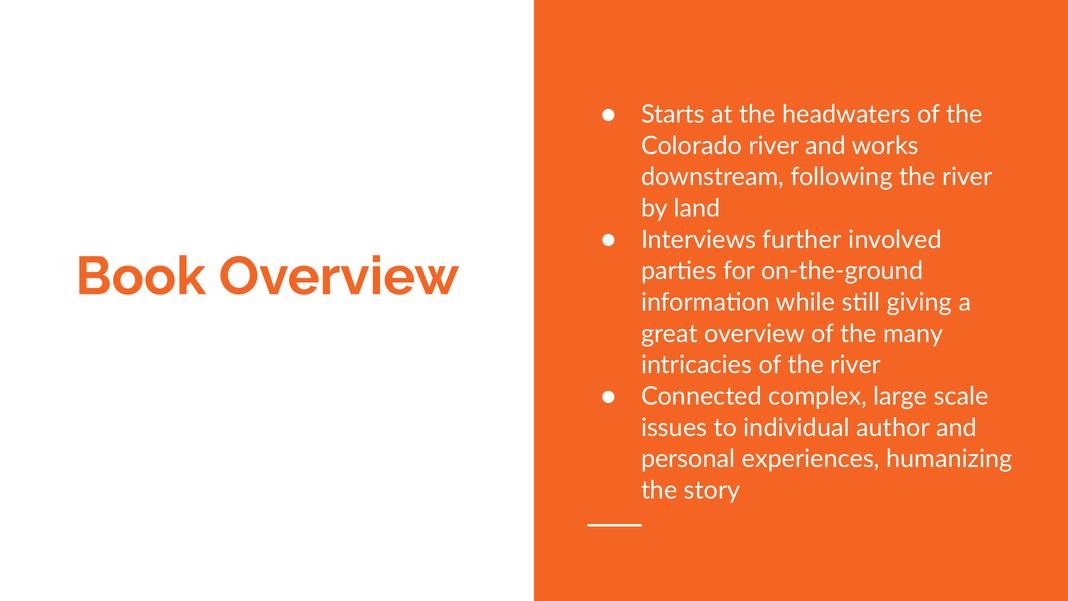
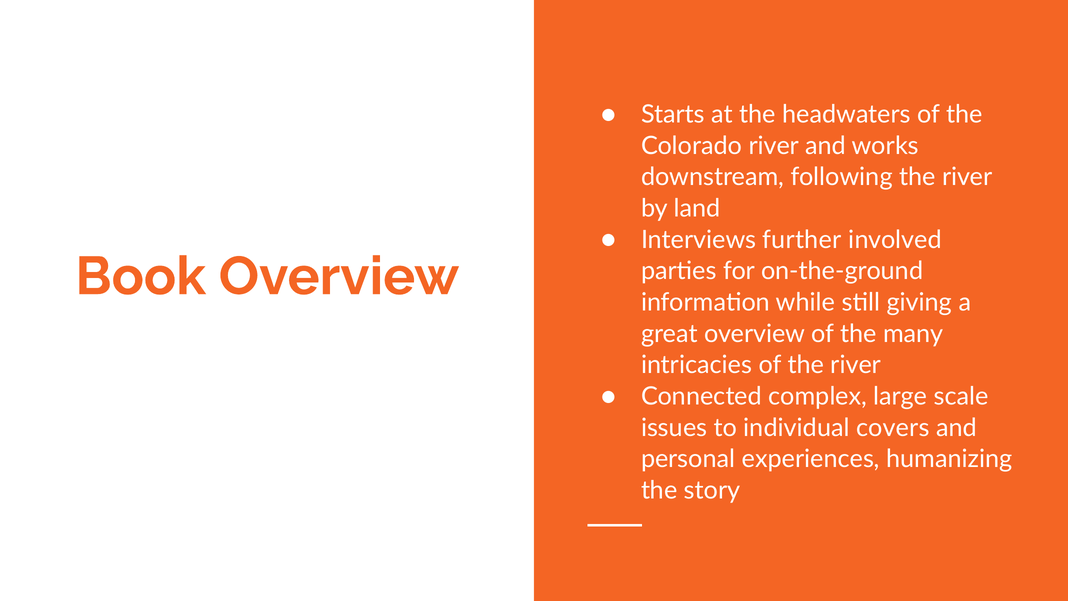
author: author -> covers
